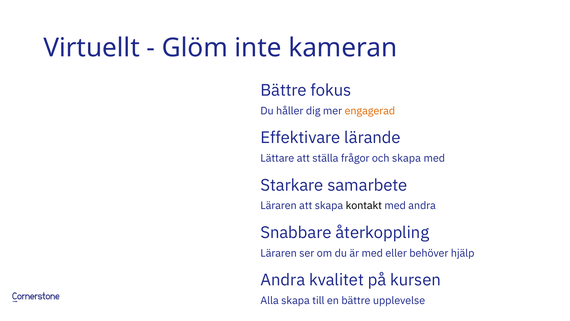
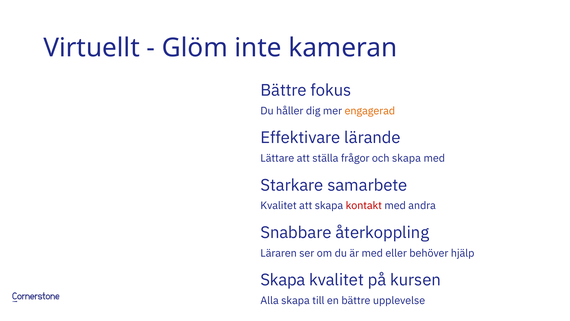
Läraren at (279, 205): Läraren -> Kvalitet
kontakt colour: black -> red
Andra at (283, 280): Andra -> Skapa
